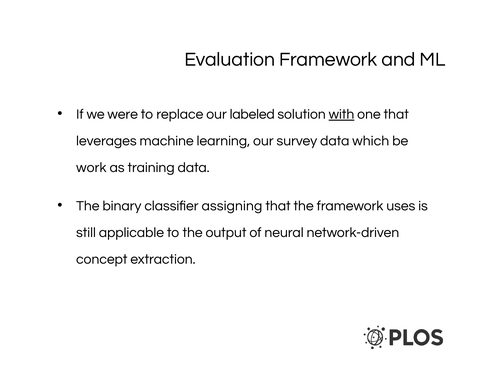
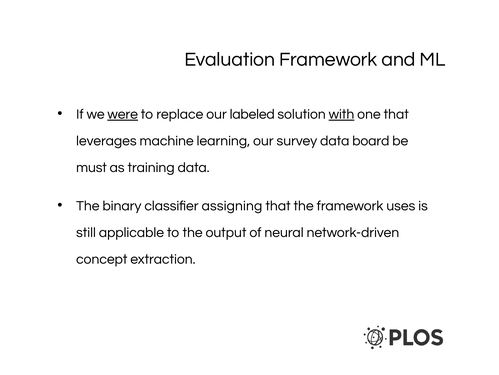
were underline: none -> present
which: which -> board
work: work -> must
